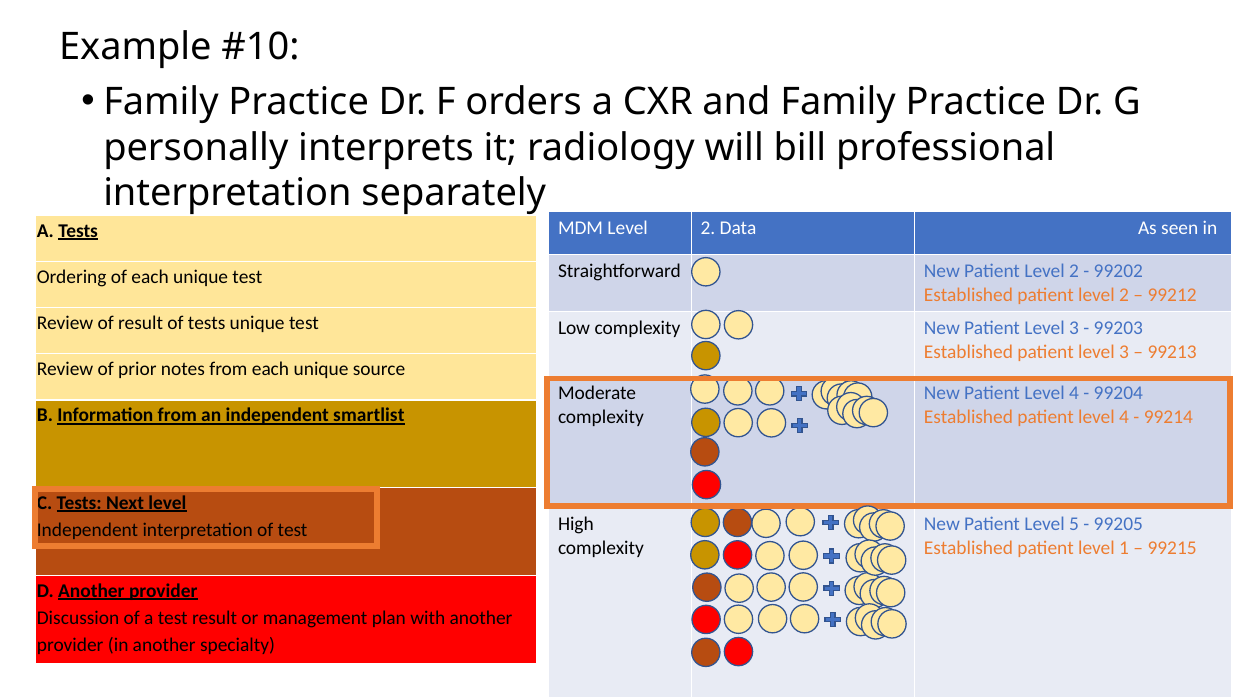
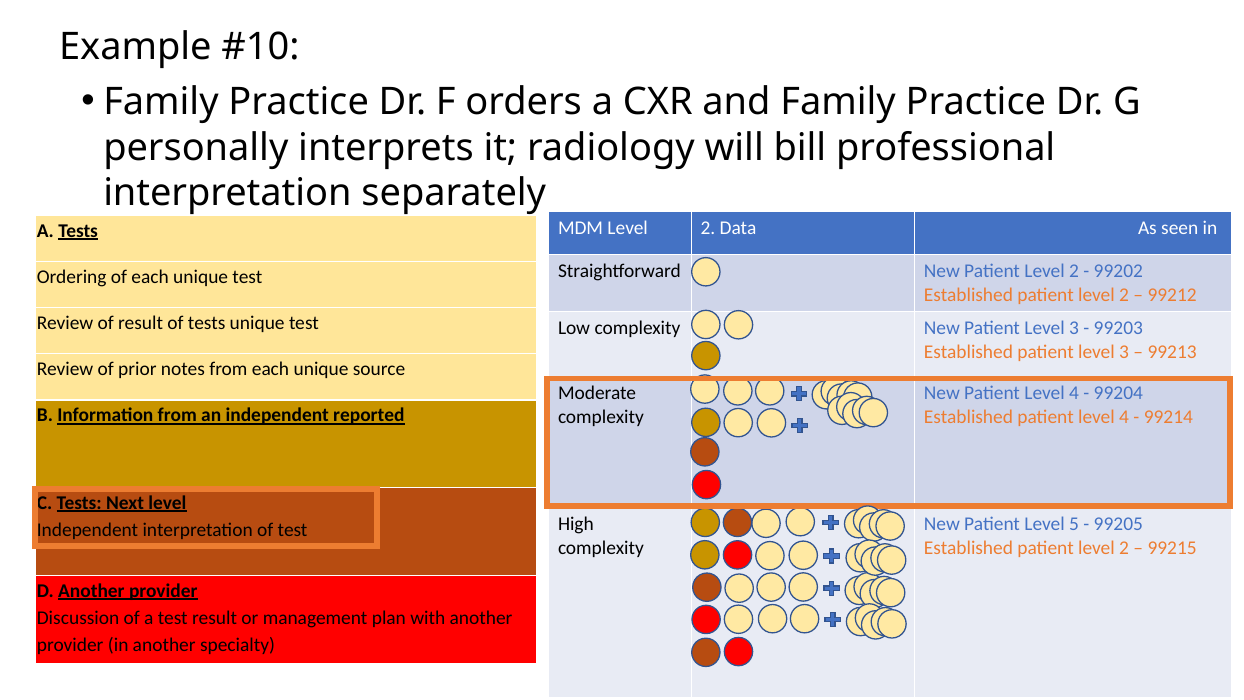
smartlist: smartlist -> reported
1 at (1124, 548): 1 -> 2
